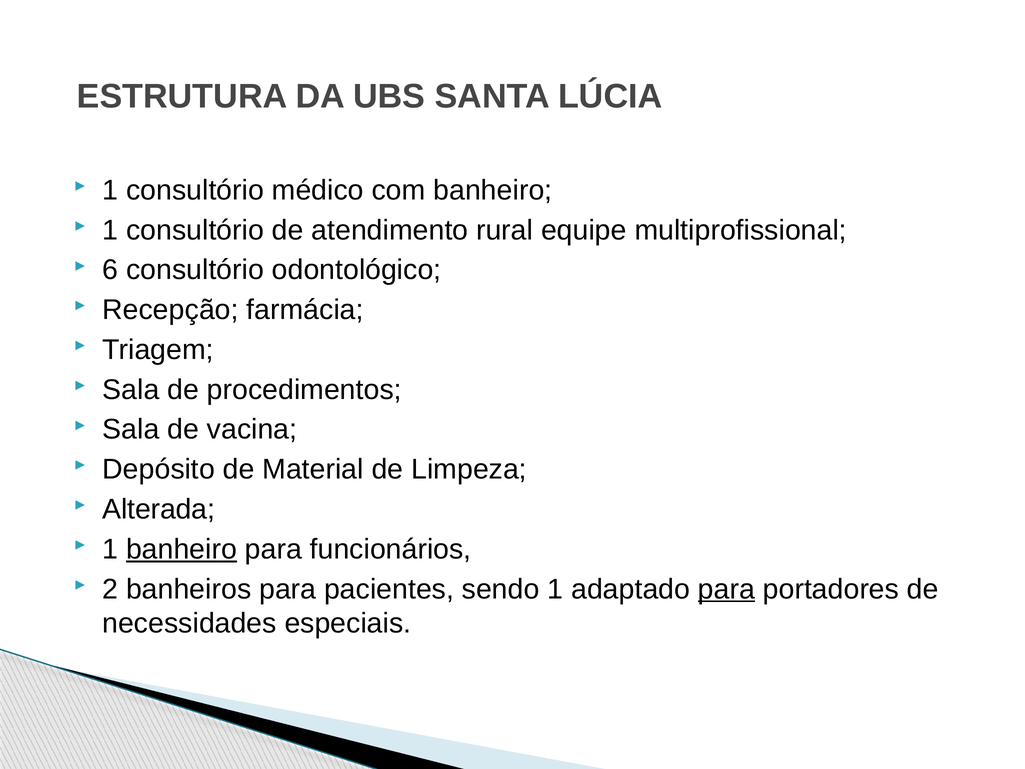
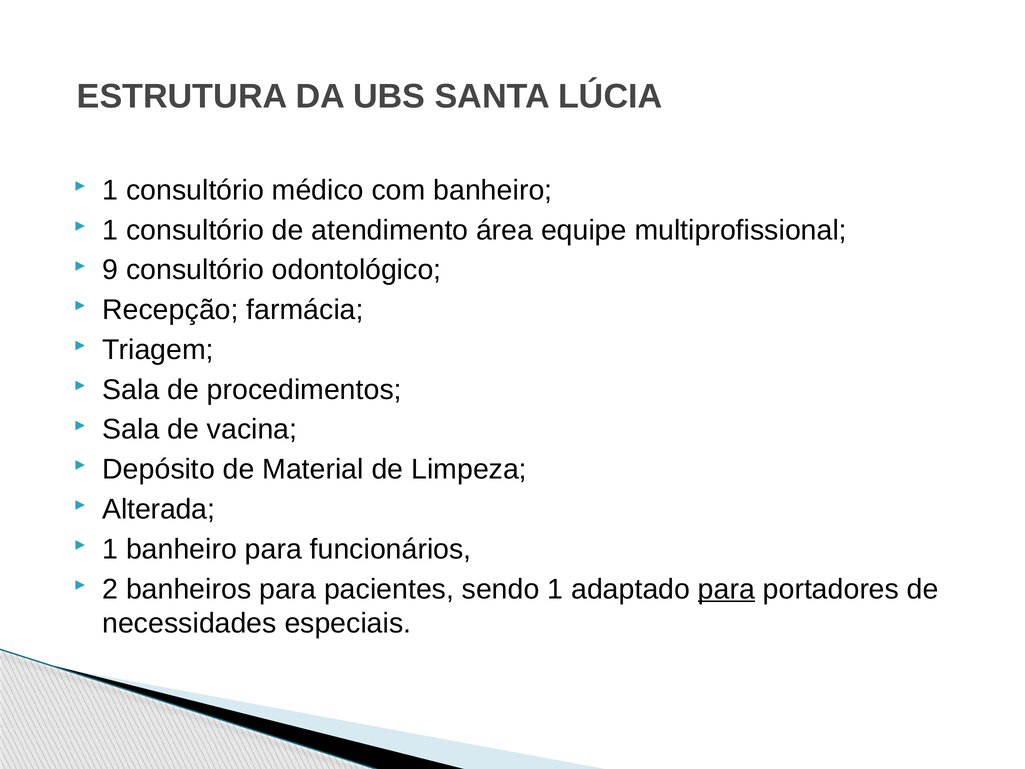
rural: rural -> área
6: 6 -> 9
banheiro at (182, 549) underline: present -> none
